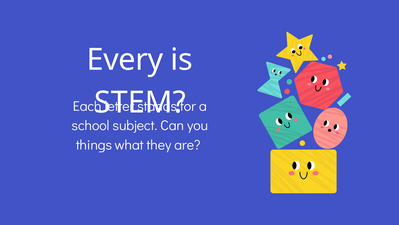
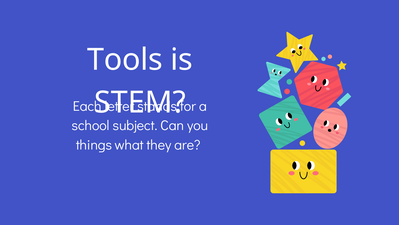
Every: Every -> Tools
